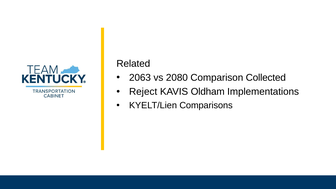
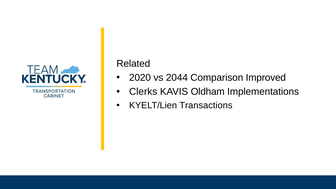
2063: 2063 -> 2020
2080: 2080 -> 2044
Collected: Collected -> Improved
Reject: Reject -> Clerks
Comparisons: Comparisons -> Transactions
